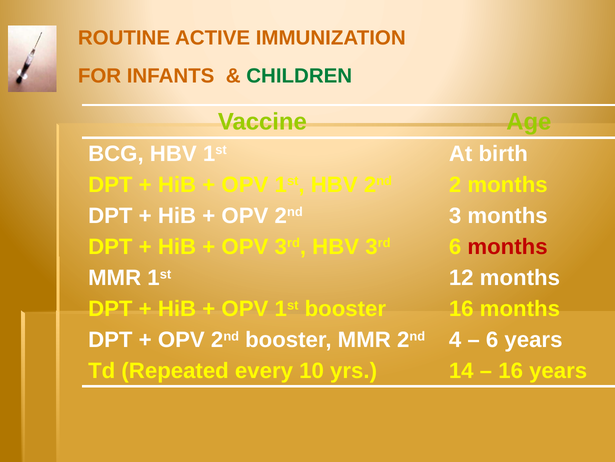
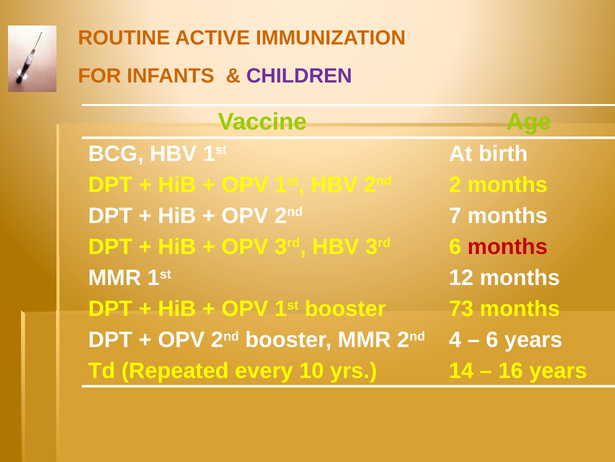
CHILDREN colour: green -> purple
3: 3 -> 7
booster 16: 16 -> 73
